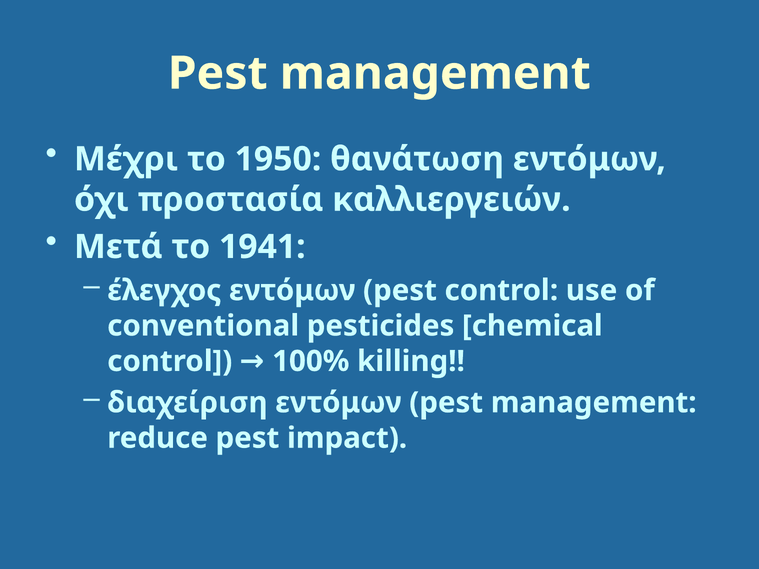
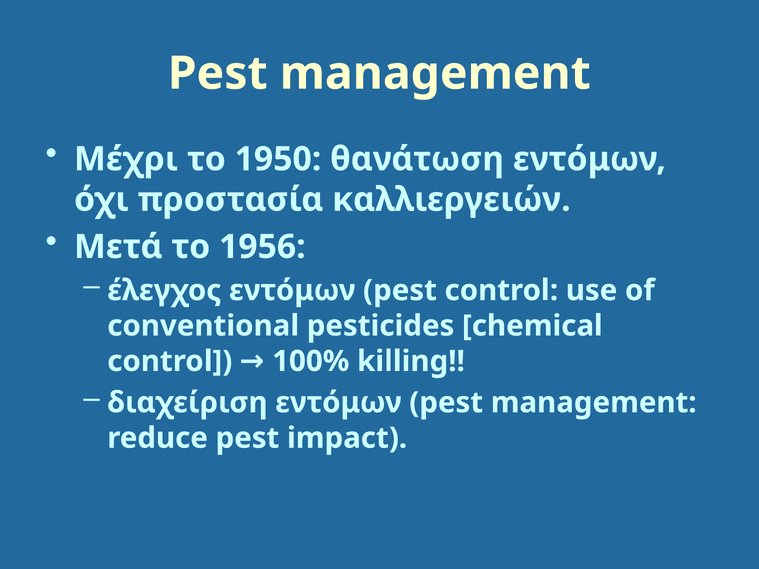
1941: 1941 -> 1956
